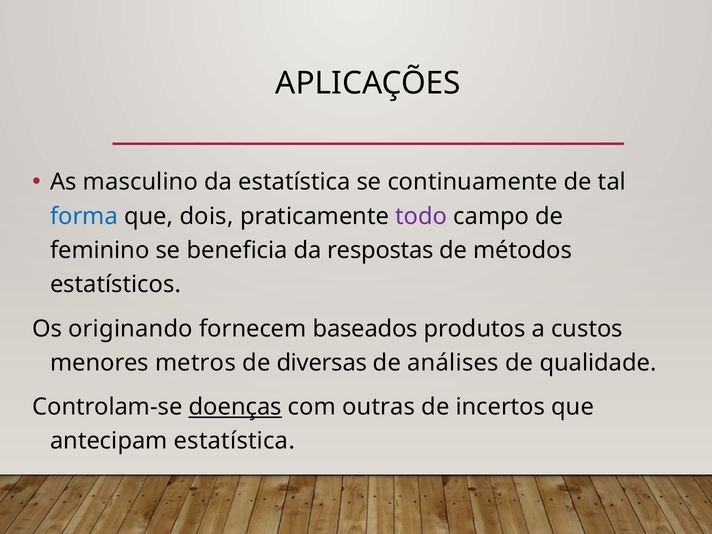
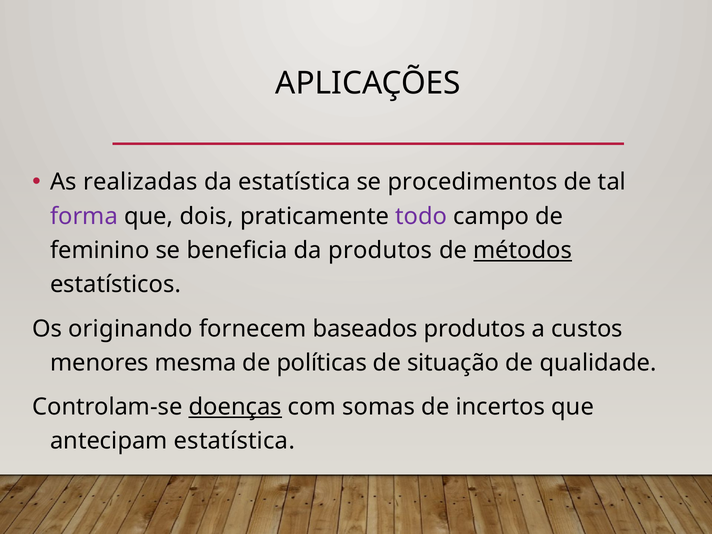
masculino: masculino -> realizadas
continuamente: continuamente -> procedimentos
forma colour: blue -> purple
da respostas: respostas -> produtos
métodos underline: none -> present
metros: metros -> mesma
diversas: diversas -> políticas
análises: análises -> situação
outras: outras -> somas
